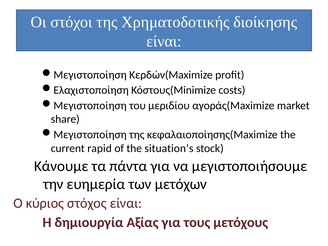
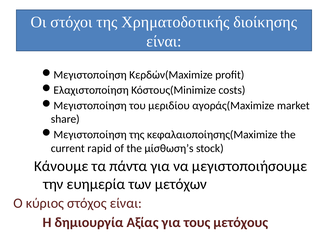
situation’s: situation’s -> μίσθωση’s
